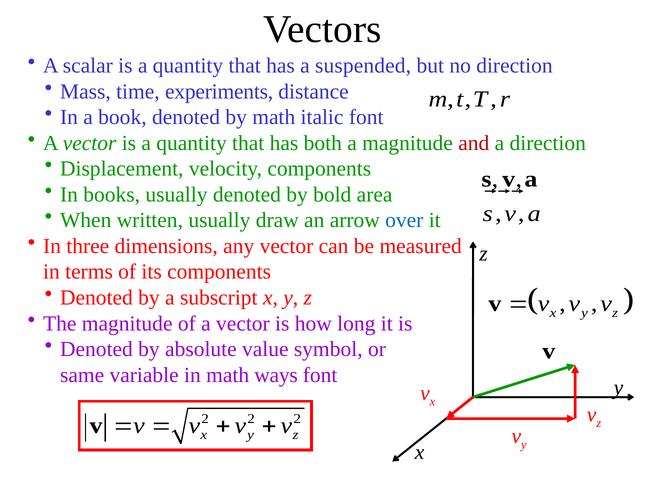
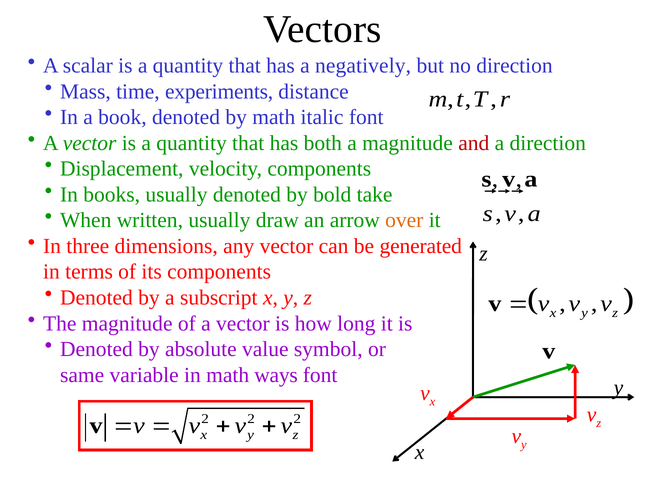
suspended: suspended -> negatively
area: area -> take
over colour: blue -> orange
measured: measured -> generated
